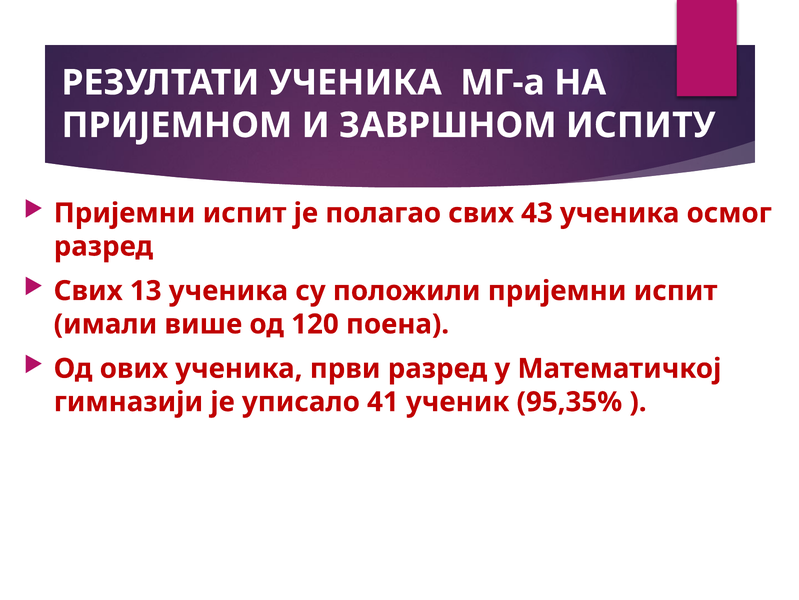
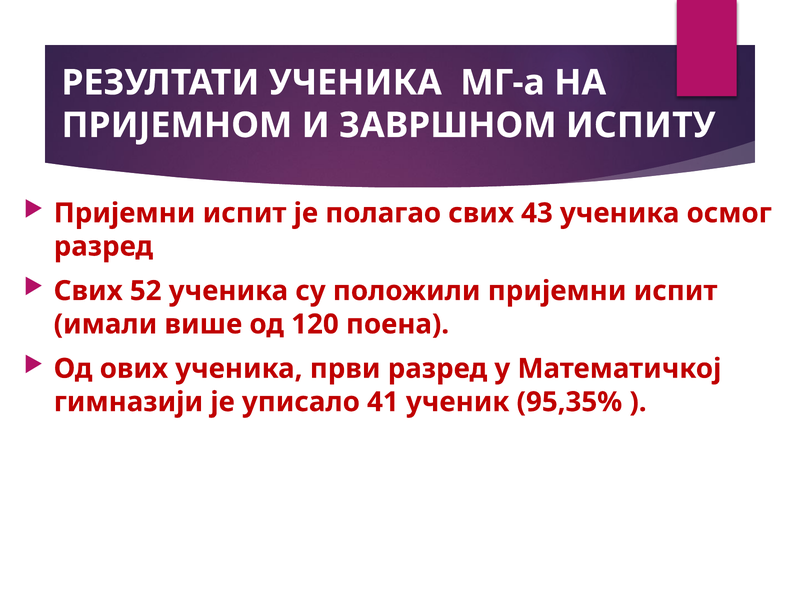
13: 13 -> 52
